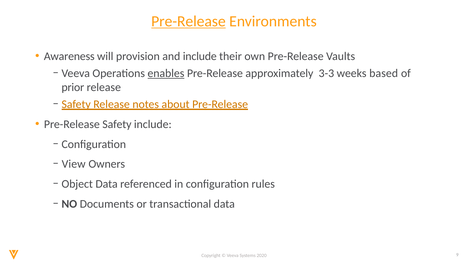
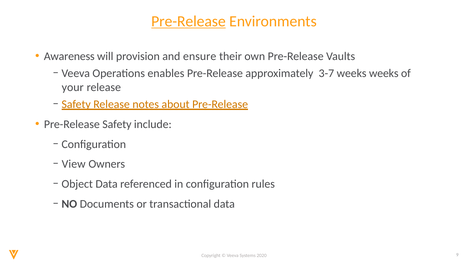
and include: include -> ensure
enables underline: present -> none
3-3: 3-3 -> 3-7
weeks based: based -> weeks
prior: prior -> your
